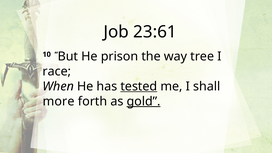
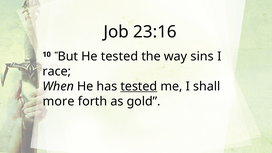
23:61: 23:61 -> 23:16
He prison: prison -> tested
tree: tree -> sins
gold underline: present -> none
